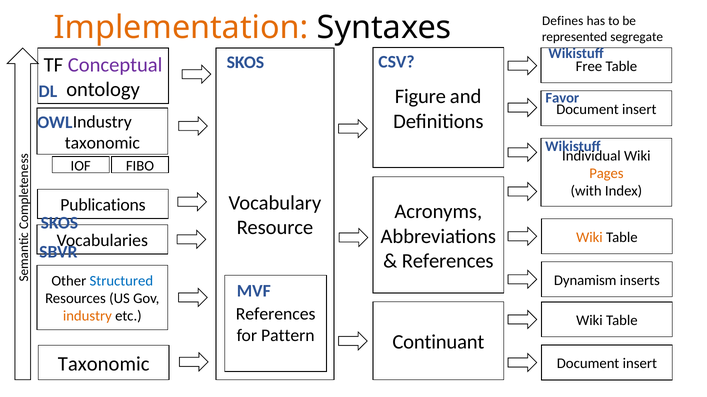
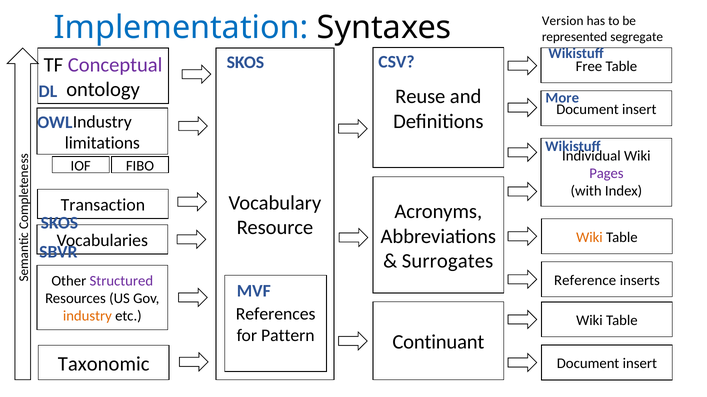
Defines: Defines -> Version
Implementation colour: orange -> blue
Figure: Figure -> Reuse
Favor: Favor -> More
taxonomic at (102, 143): taxonomic -> limitations
Pages colour: orange -> purple
Publications: Publications -> Transaction
References at (448, 261): References -> Surrogates
Dynamism: Dynamism -> Reference
Structured colour: blue -> purple
